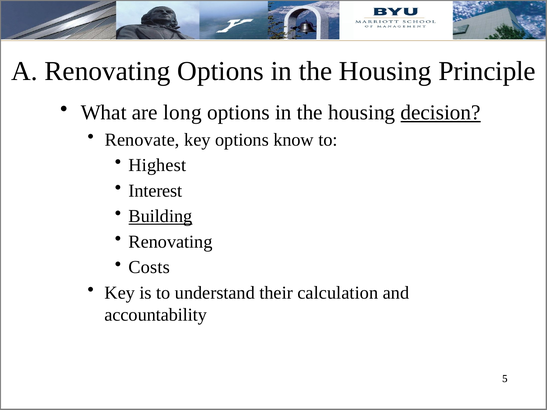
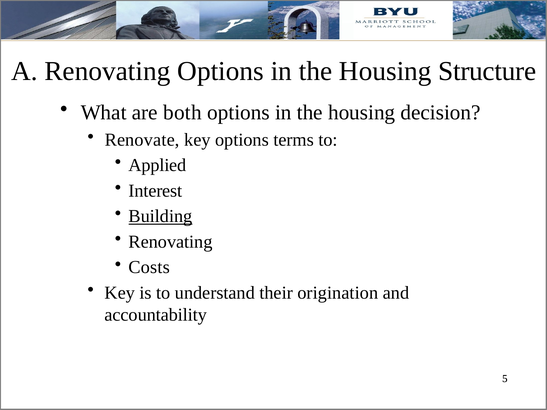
Principle: Principle -> Structure
long: long -> both
decision underline: present -> none
know: know -> terms
Highest: Highest -> Applied
calculation: calculation -> origination
